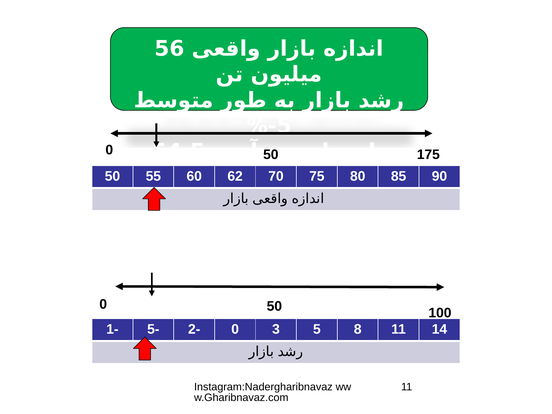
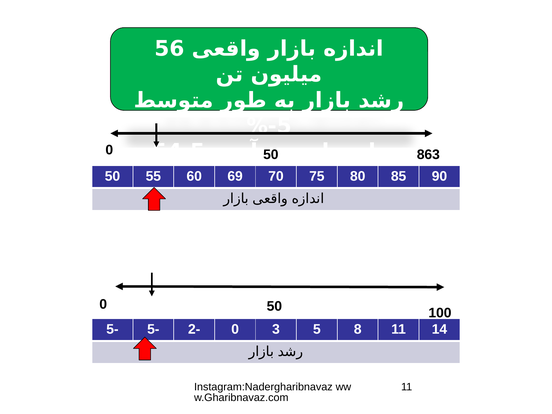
175: 175 -> 863
62: 62 -> 69
1- at (112, 329): 1- -> 5-
